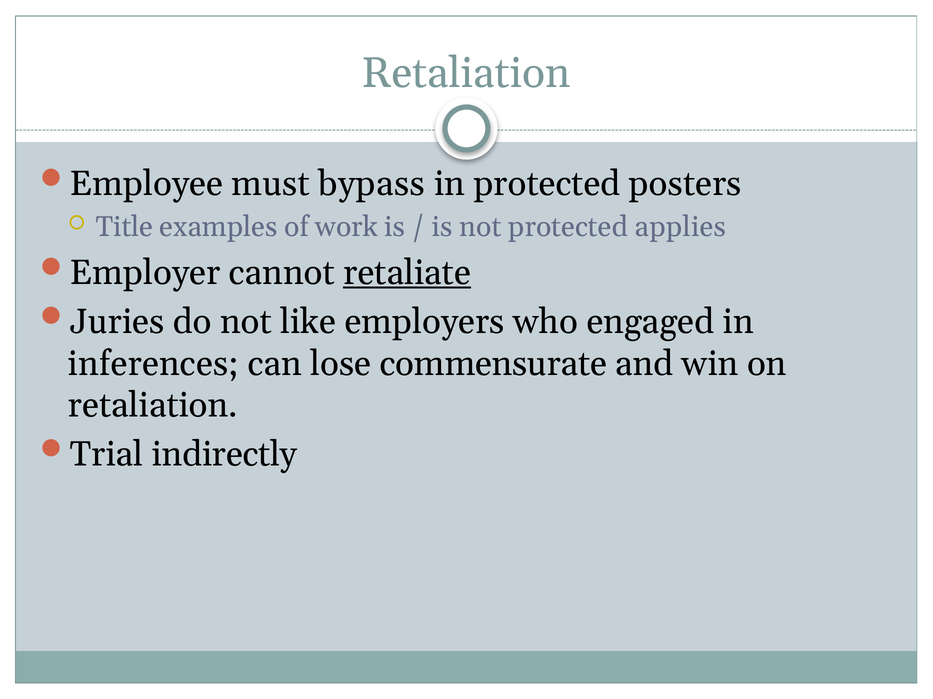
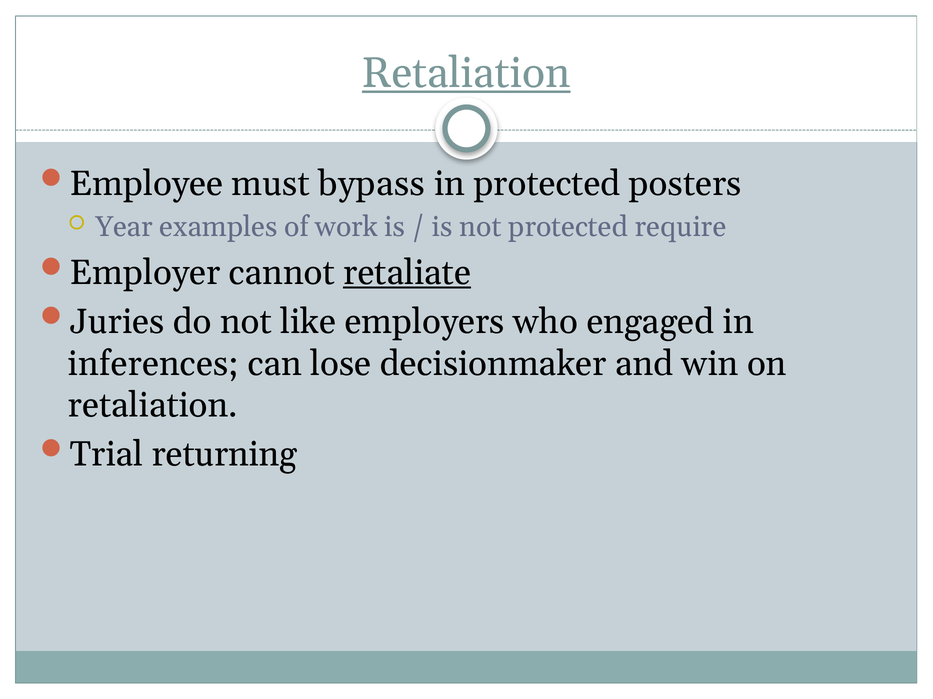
Retaliation at (466, 73) underline: none -> present
Title: Title -> Year
applies: applies -> require
commensurate: commensurate -> decisionmaker
indirectly: indirectly -> returning
